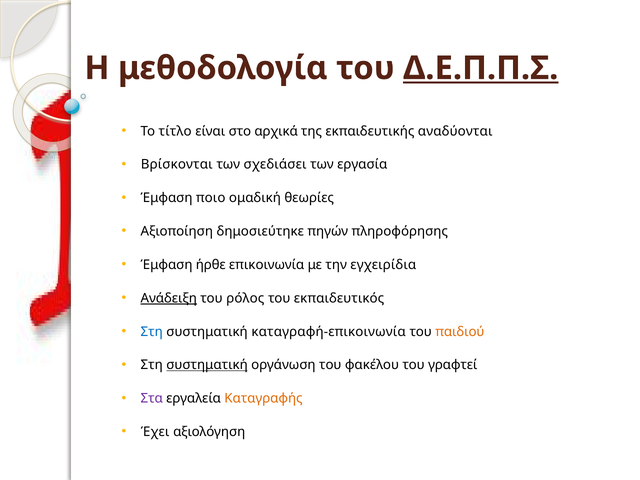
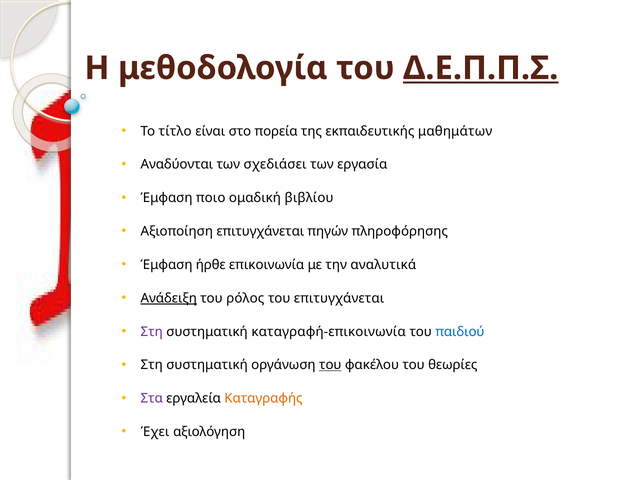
αρχικά: αρχικά -> πορεία
αναδύονται: αναδύονται -> μαθημάτων
Βρίσκονται: Βρίσκονται -> Αναδύονται
θεωρίες: θεωρίες -> βιβλίου
Αξιοποίηση δημοσιεύτηκε: δημοσιεύτηκε -> επιτυγχάνεται
εγχειρίδια: εγχειρίδια -> αναλυτικά
του εκπαιδευτικός: εκπαιδευτικός -> επιτυγχάνεται
Στη at (152, 332) colour: blue -> purple
παιδιού colour: orange -> blue
συστηματική at (207, 365) underline: present -> none
του at (330, 365) underline: none -> present
γραφτεί: γραφτεί -> θεωρίες
